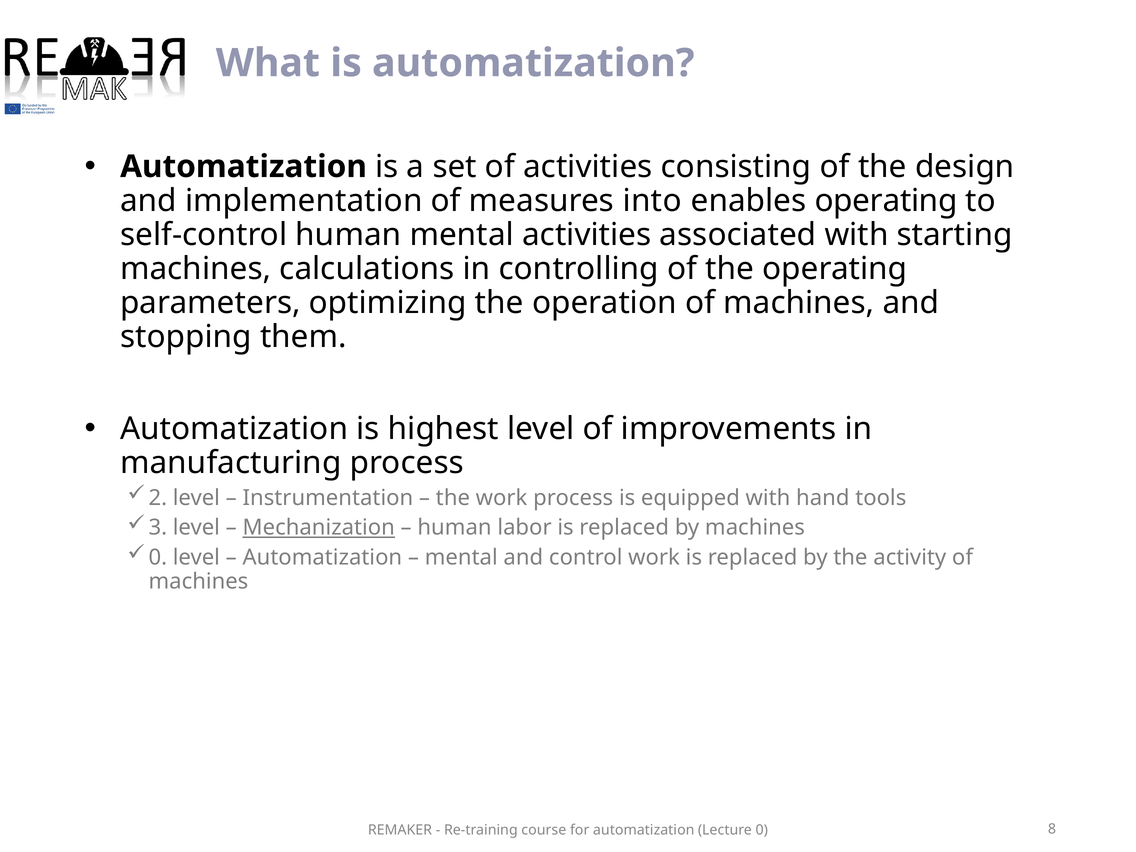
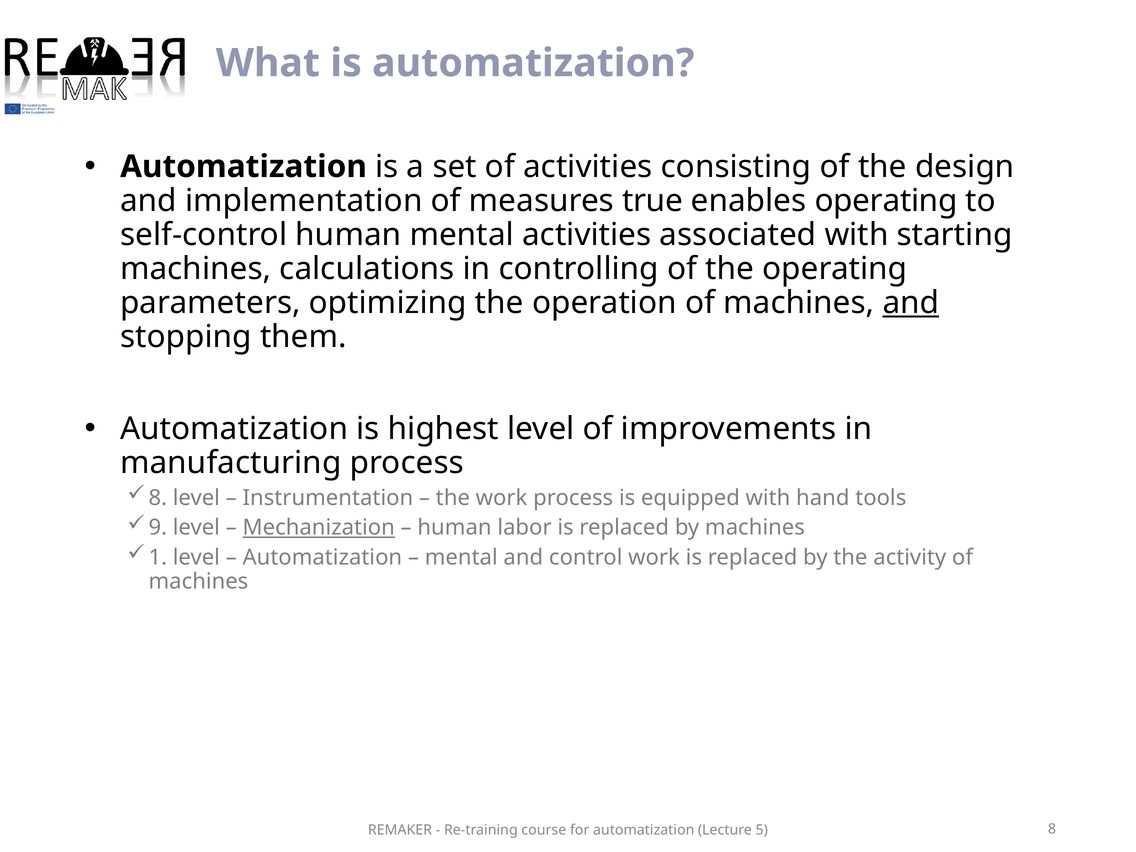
into: into -> true
and at (911, 303) underline: none -> present
2 at (158, 498): 2 -> 8
3: 3 -> 9
0 at (158, 557): 0 -> 1
0 at (762, 830): 0 -> 5
